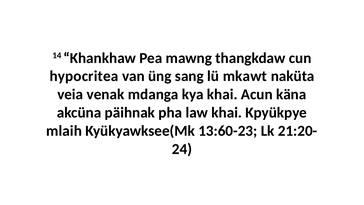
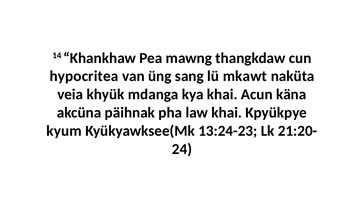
venak: venak -> khyük
mlaih: mlaih -> kyum
13:60-23: 13:60-23 -> 13:24-23
